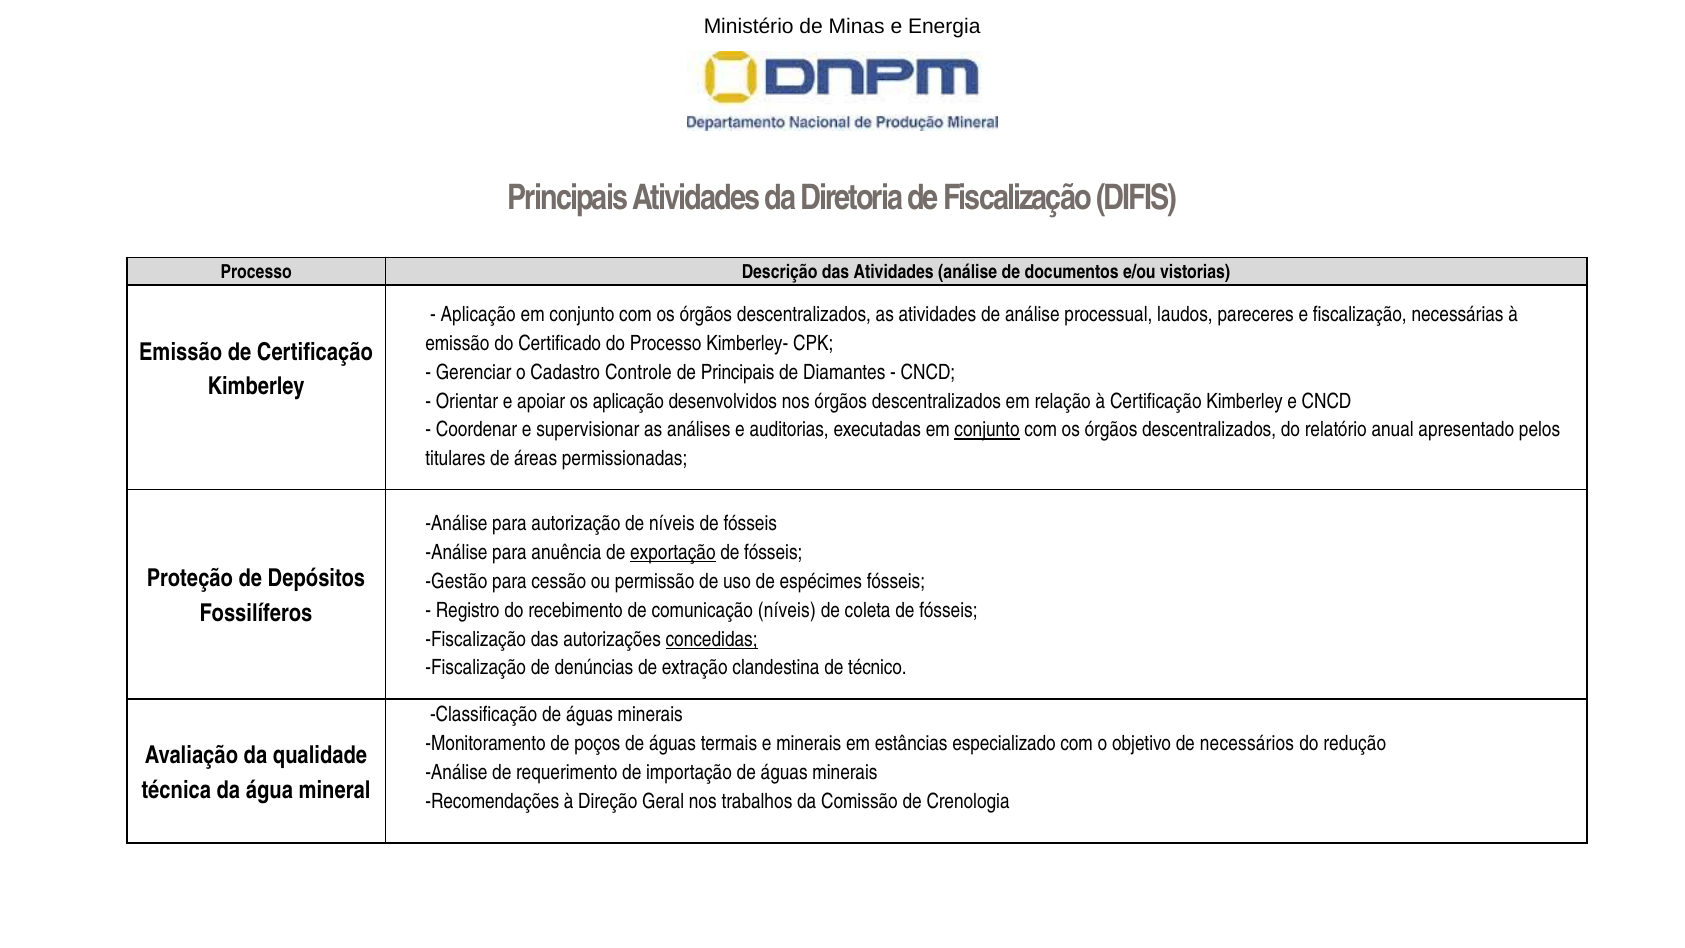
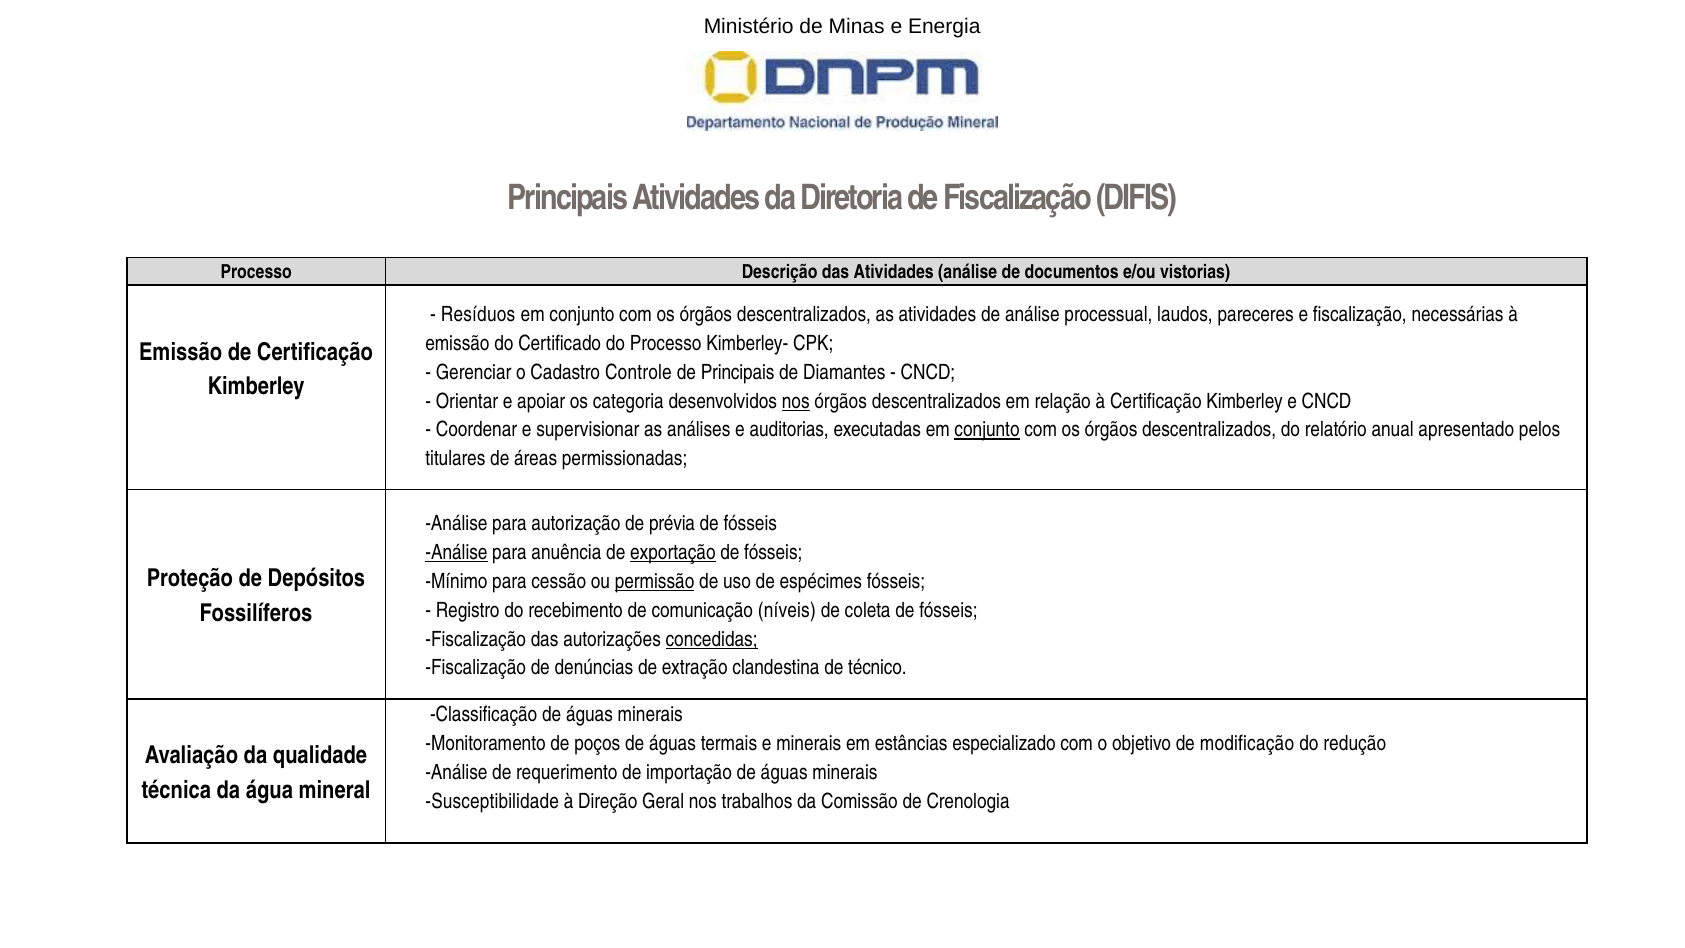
Aplicação at (478, 315): Aplicação -> Resíduos
os aplicação: aplicação -> categoria
nos at (796, 401) underline: none -> present
de níveis: níveis -> prévia
Análise at (456, 552) underline: none -> present
Gestão: Gestão -> Mínimo
permissão underline: none -> present
necessários: necessários -> modificação
Recomendações: Recomendações -> Susceptibilidade
